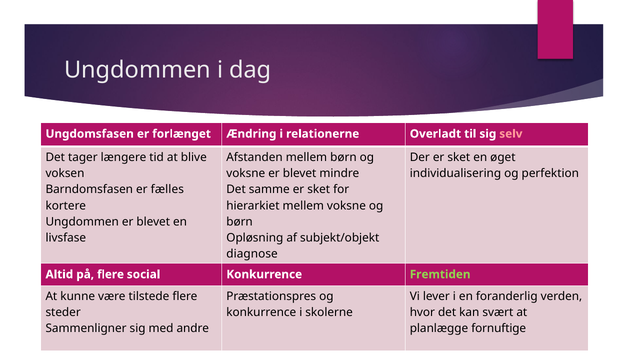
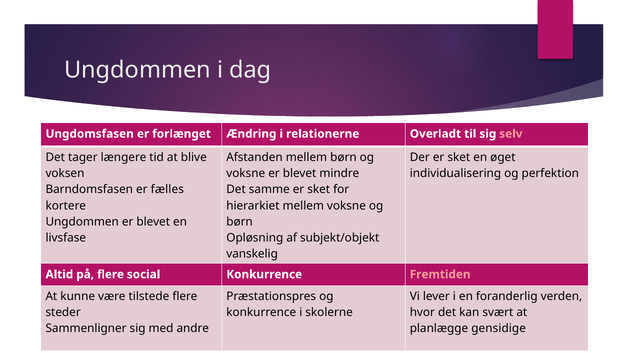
diagnose: diagnose -> vanskelig
Fremtiden colour: light green -> pink
fornuftige: fornuftige -> gensidige
